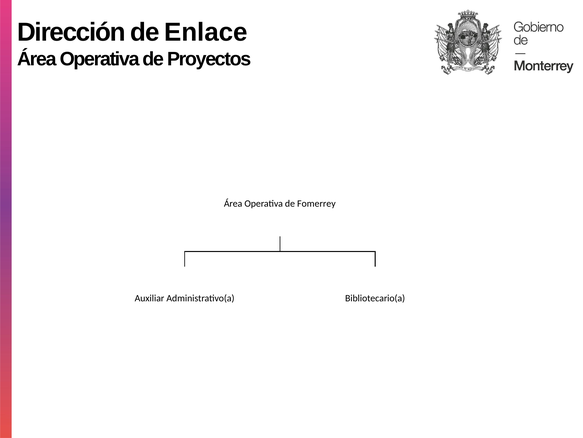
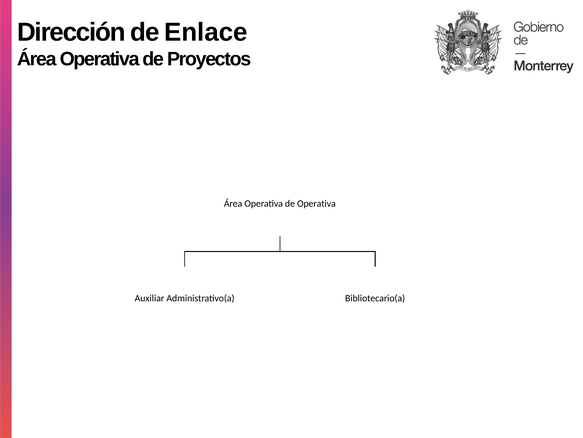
de Fomerrey: Fomerrey -> Operativa
